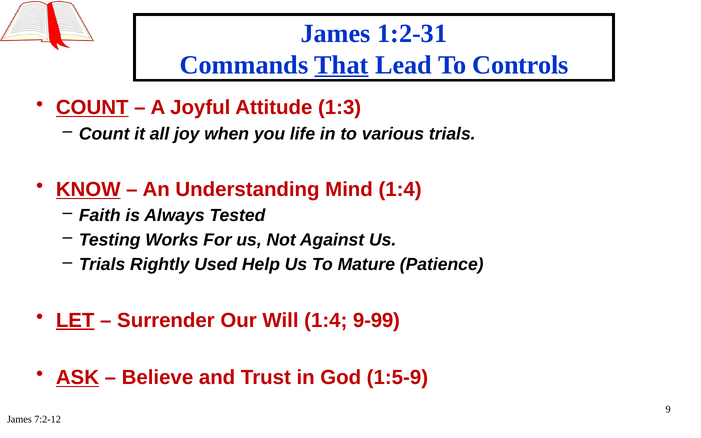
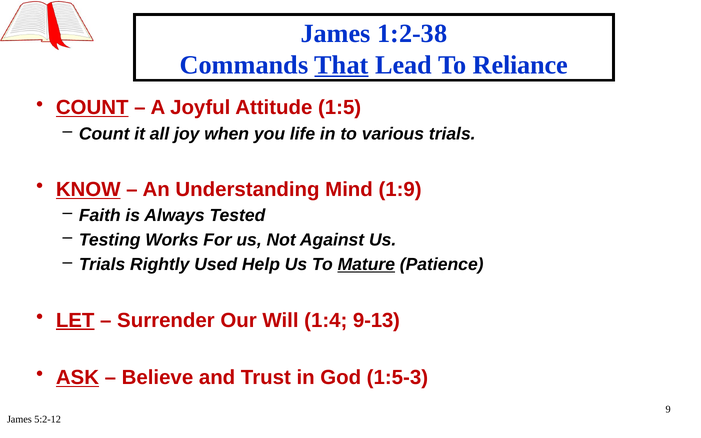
1:2-31: 1:2-31 -> 1:2-38
Controls: Controls -> Reliance
1:3: 1:3 -> 1:5
Mind 1:4: 1:4 -> 1:9
Mature underline: none -> present
9-99: 9-99 -> 9-13
1:5-9: 1:5-9 -> 1:5-3
7:2-12: 7:2-12 -> 5:2-12
